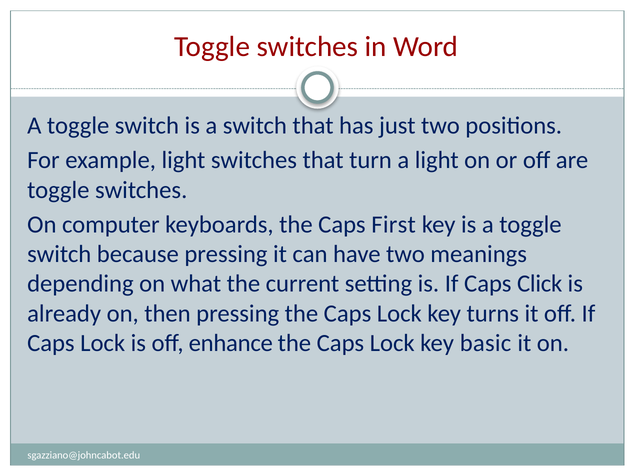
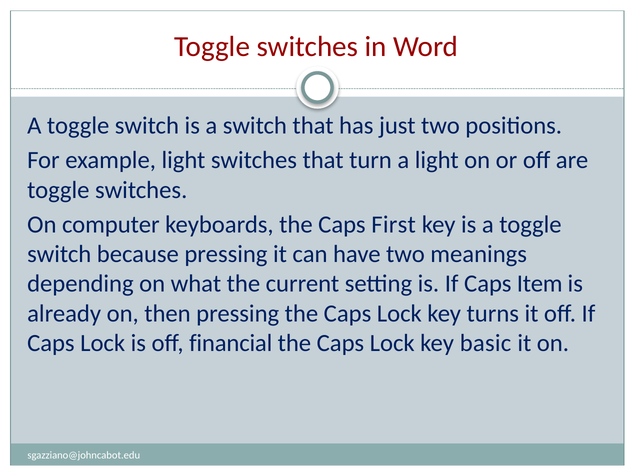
Click: Click -> Item
enhance: enhance -> financial
